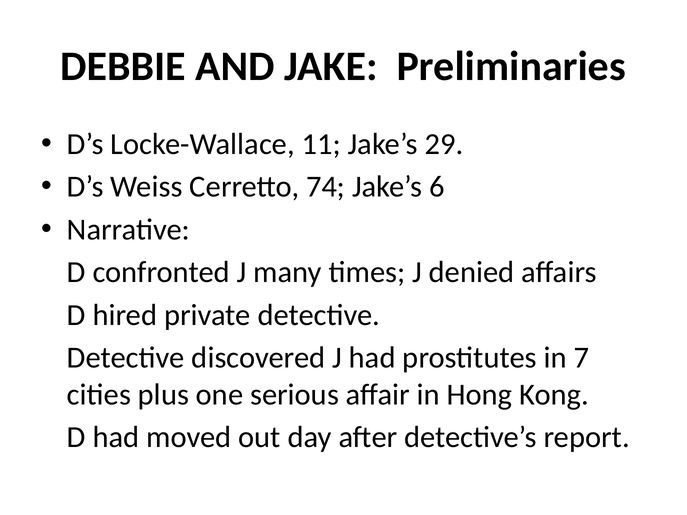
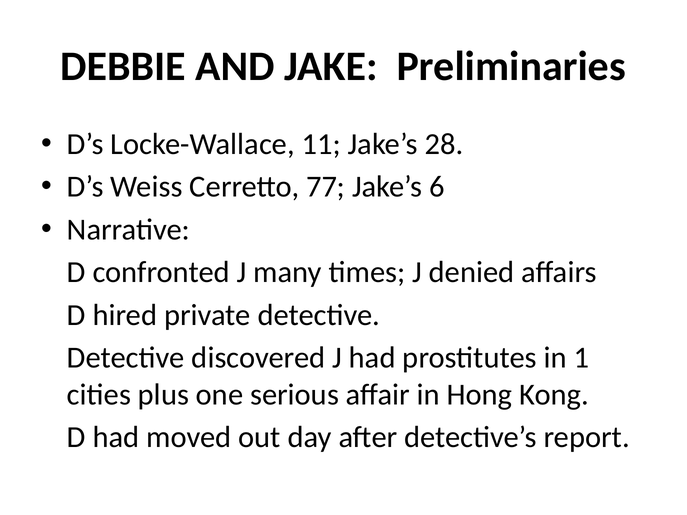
29: 29 -> 28
74: 74 -> 77
7: 7 -> 1
